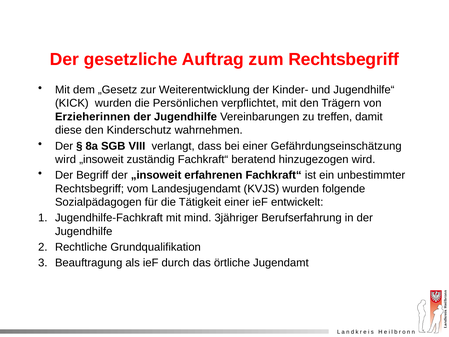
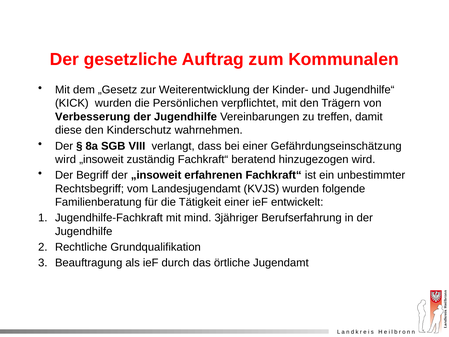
zum Rechtsbegriff: Rechtsbegriff -> Kommunalen
Erzieherinnen: Erzieherinnen -> Verbesserung
Sozialpädagogen: Sozialpädagogen -> Familienberatung
